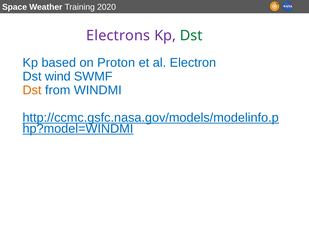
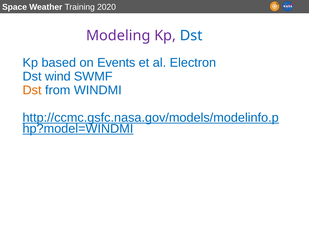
Electrons: Electrons -> Modeling
Dst at (191, 36) colour: green -> blue
Proton: Proton -> Events
